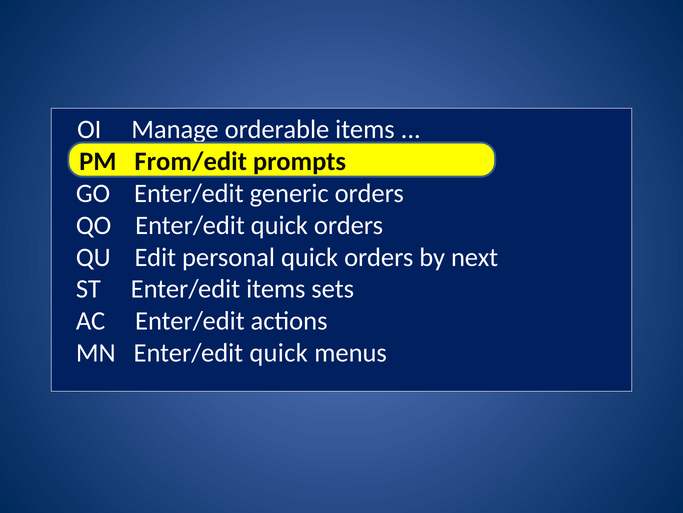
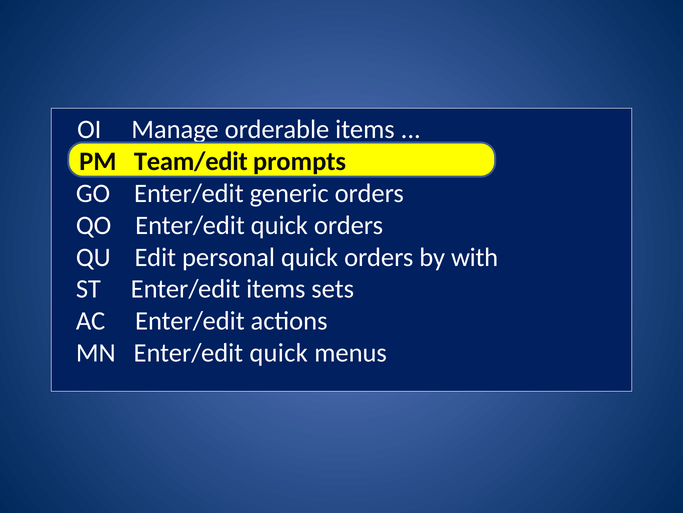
From/edit: From/edit -> Team/edit
next: next -> with
